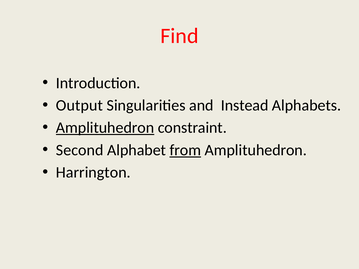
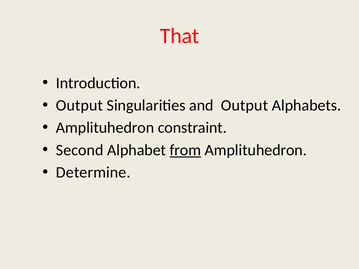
Find: Find -> That
and Instead: Instead -> Output
Amplituhedron at (105, 128) underline: present -> none
Harrington: Harrington -> Determine
